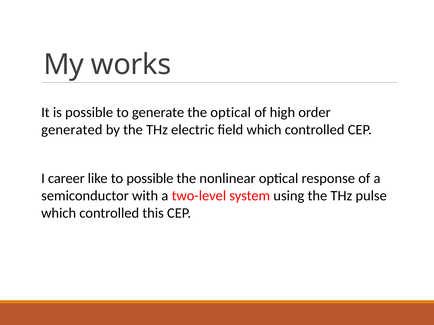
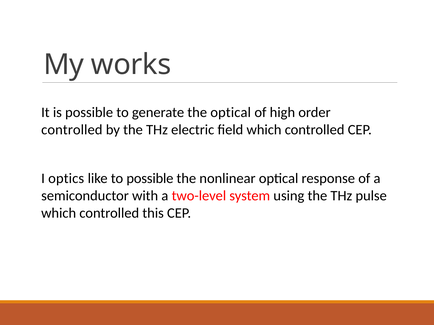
generated at (72, 130): generated -> controlled
career: career -> optics
